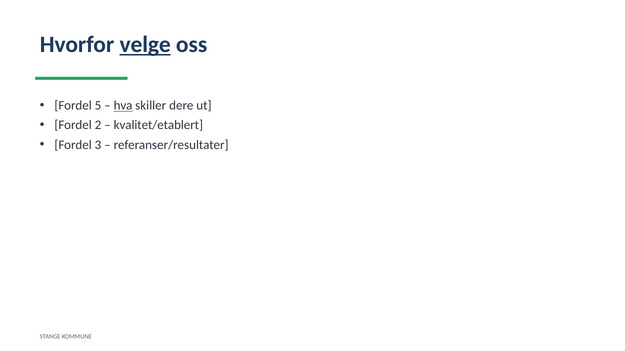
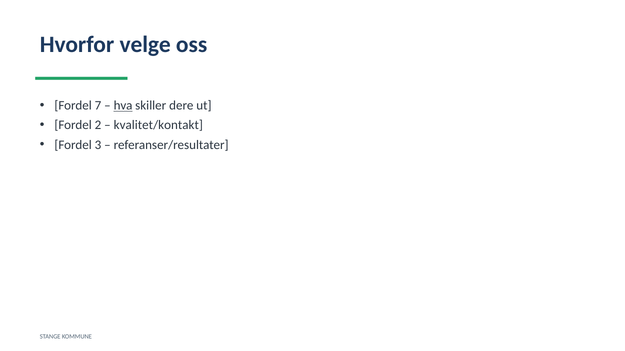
velge underline: present -> none
5: 5 -> 7
kvalitet/etablert: kvalitet/etablert -> kvalitet/kontakt
